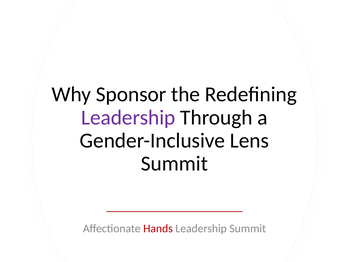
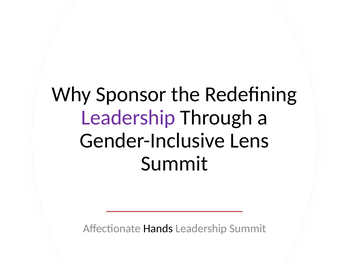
Hands colour: red -> black
